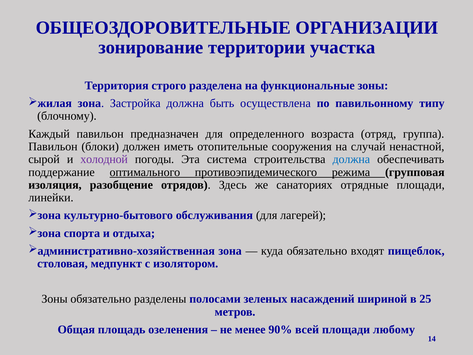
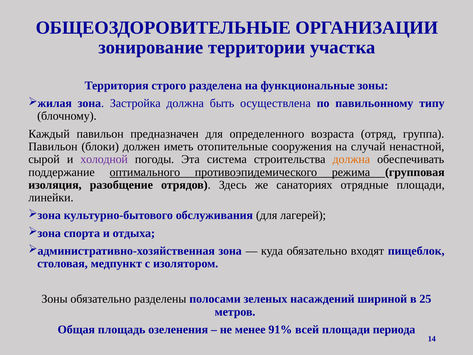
должна at (351, 159) colour: blue -> orange
90%: 90% -> 91%
любому: любому -> периода
